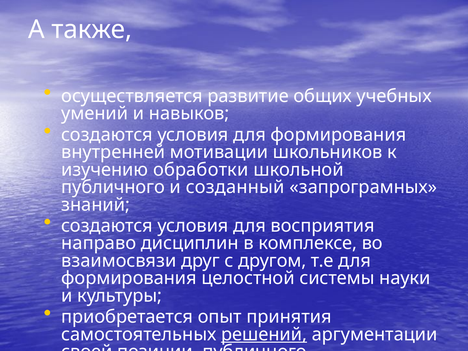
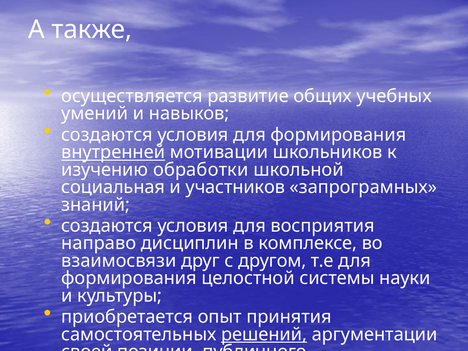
внутренней underline: none -> present
публичного at (113, 187): публичного -> социальная
созданный: созданный -> участников
